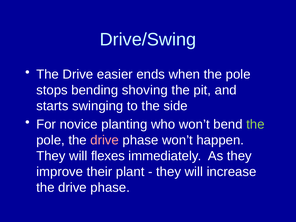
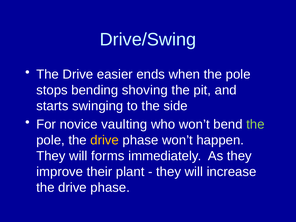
planting: planting -> vaulting
drive at (105, 140) colour: pink -> yellow
flexes: flexes -> forms
